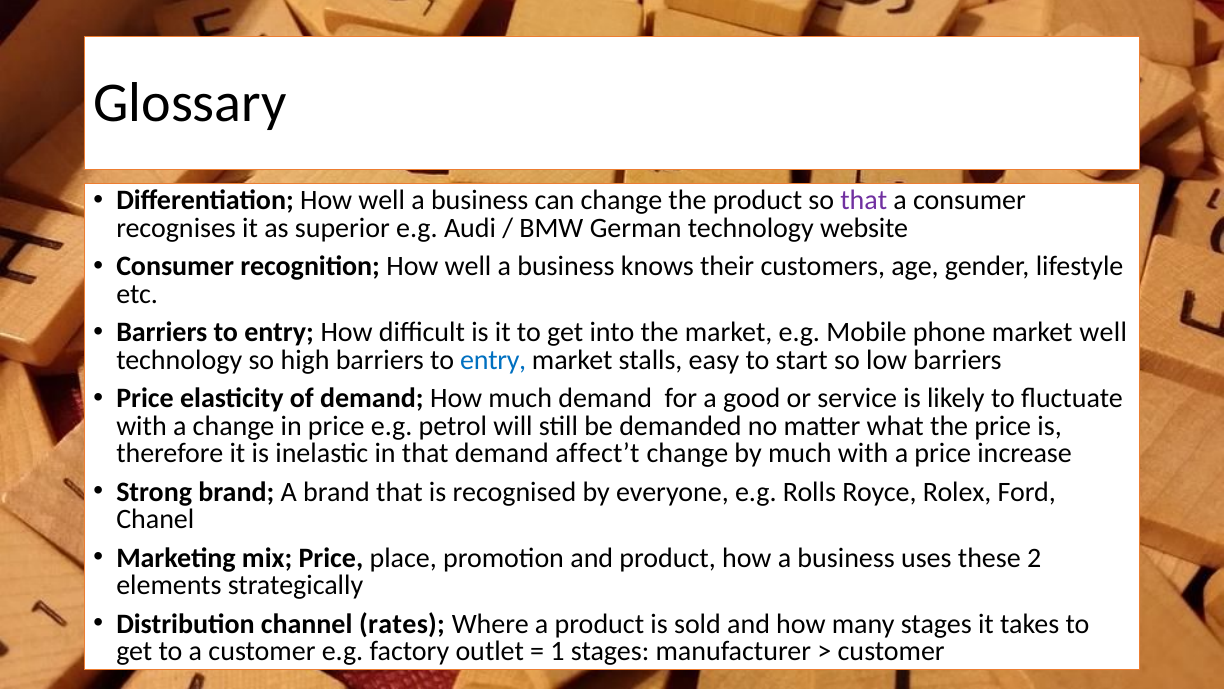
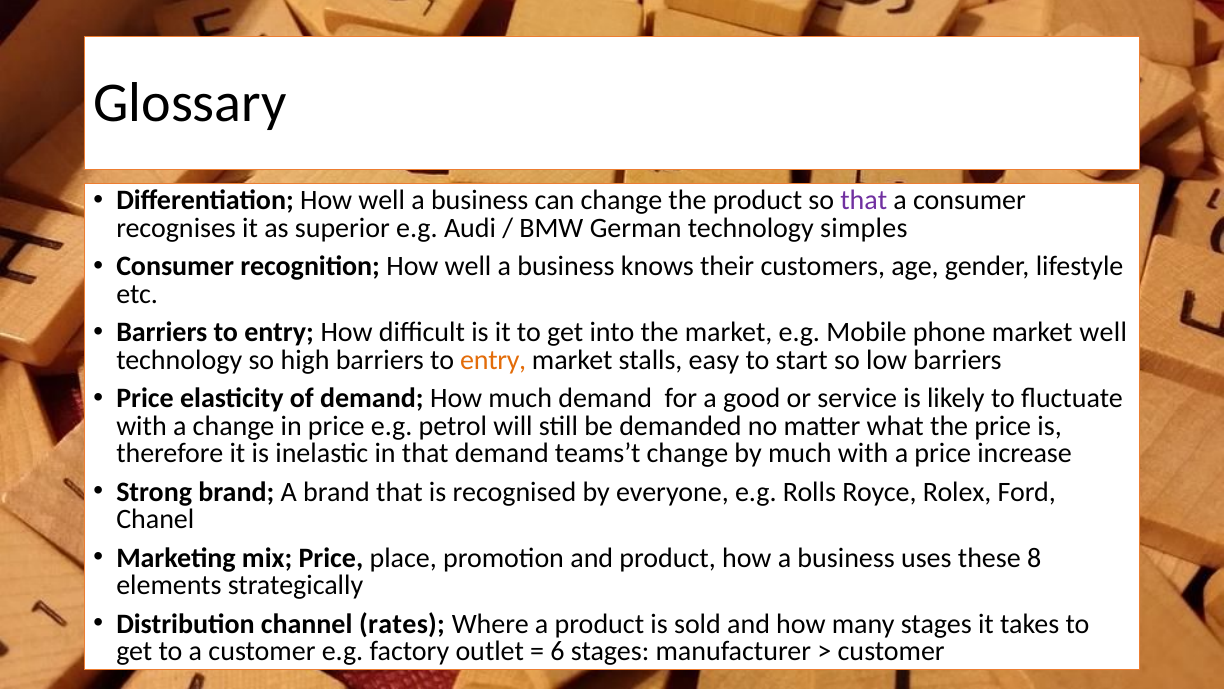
website: website -> simples
entry at (493, 360) colour: blue -> orange
affect’t: affect’t -> teams’t
2: 2 -> 8
1: 1 -> 6
